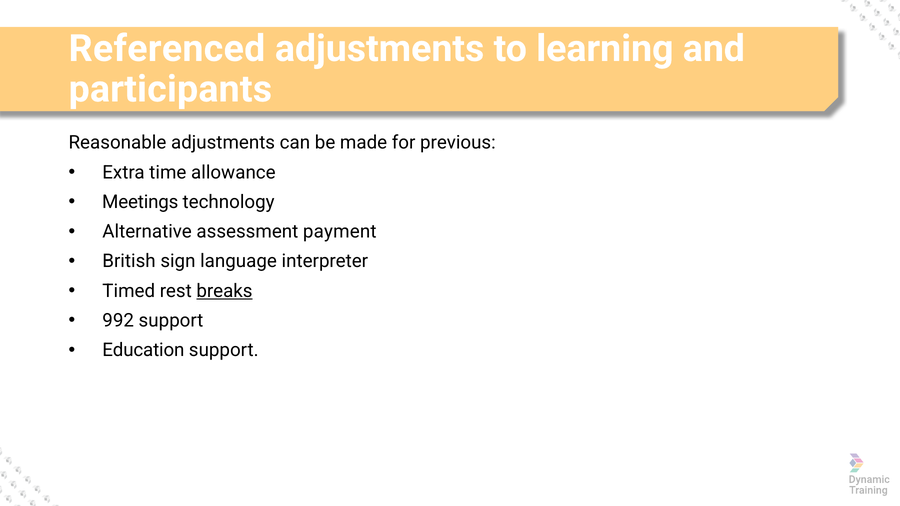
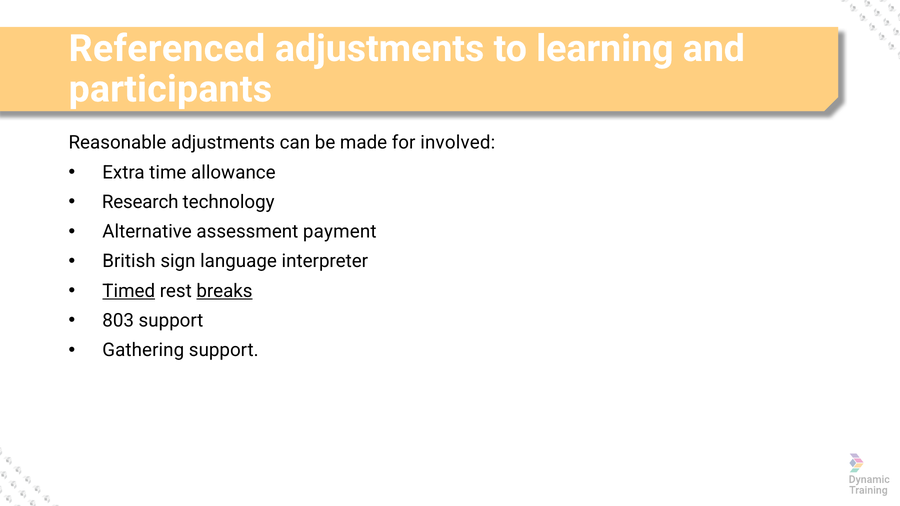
previous: previous -> involved
Meetings: Meetings -> Research
Timed underline: none -> present
992: 992 -> 803
Education: Education -> Gathering
